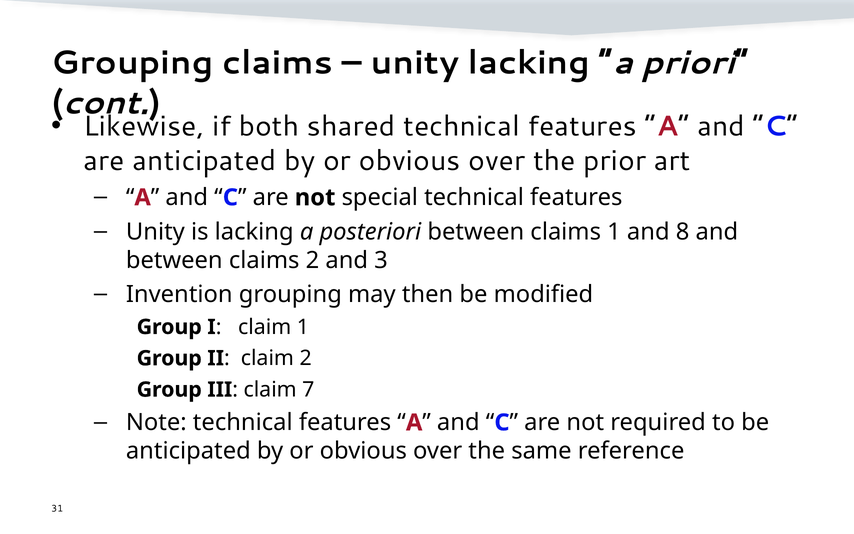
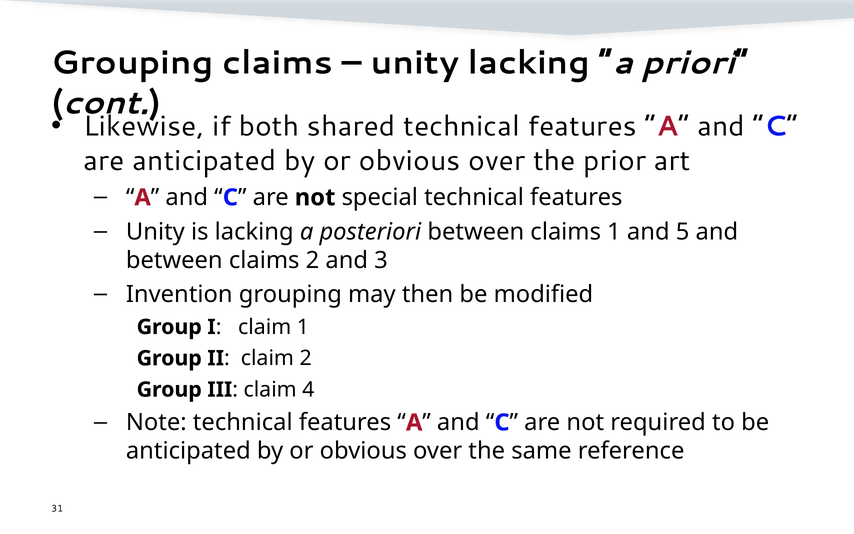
8: 8 -> 5
7: 7 -> 4
